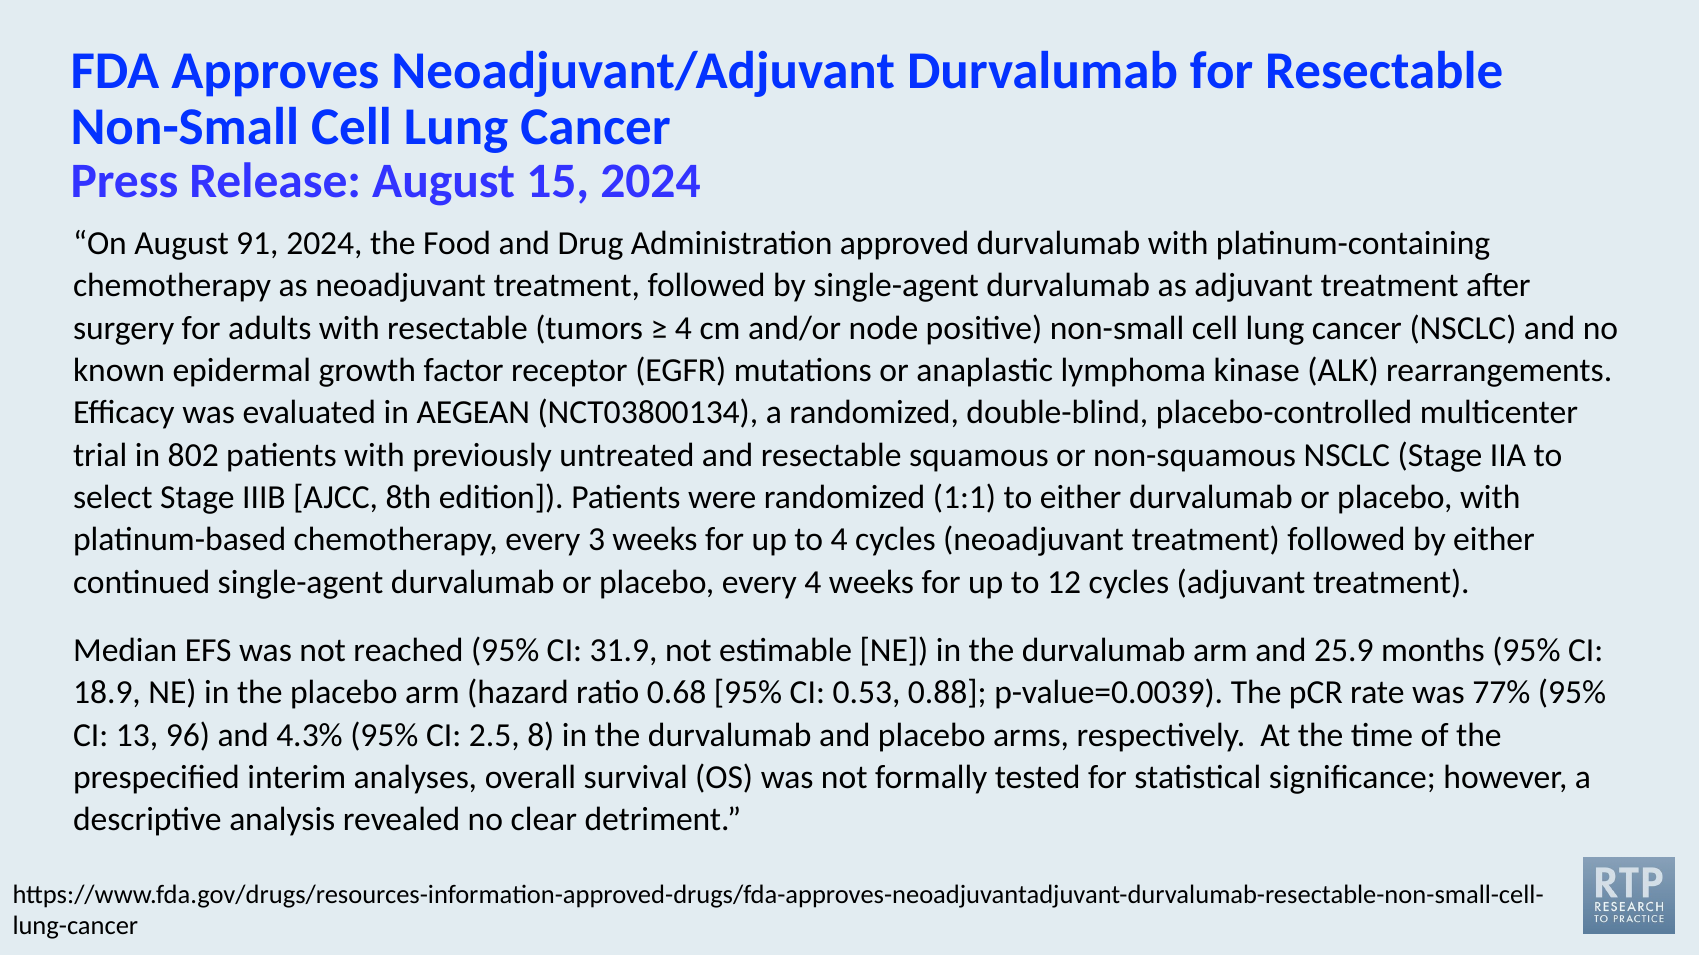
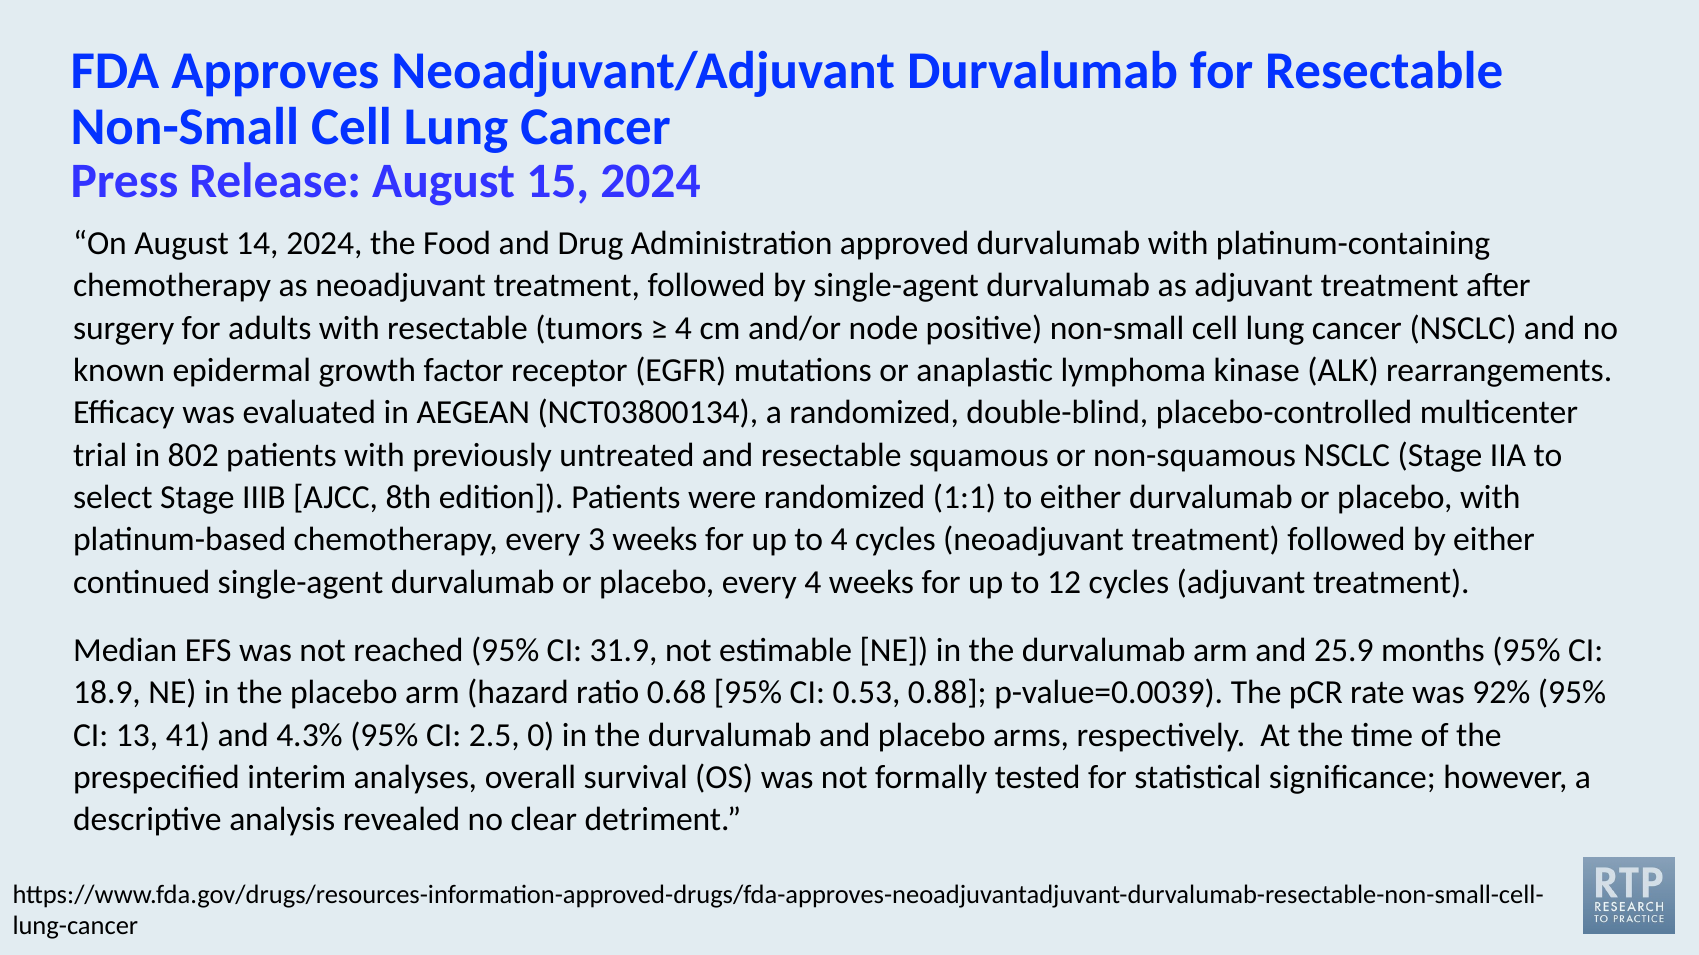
91: 91 -> 14
77%: 77% -> 92%
96: 96 -> 41
8: 8 -> 0
